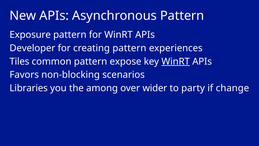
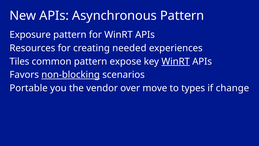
Developer: Developer -> Resources
creating pattern: pattern -> needed
non-blocking underline: none -> present
Libraries: Libraries -> Portable
among: among -> vendor
wider: wider -> move
party: party -> types
